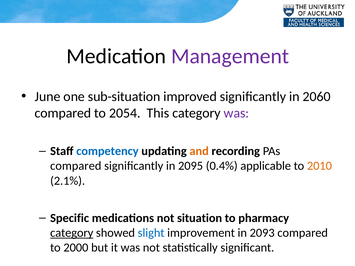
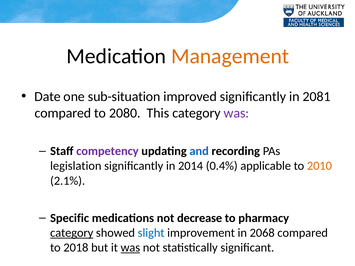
Management colour: purple -> orange
June: June -> Date
2060: 2060 -> 2081
2054: 2054 -> 2080
competency colour: blue -> purple
and colour: orange -> blue
compared at (76, 166): compared -> legislation
2095: 2095 -> 2014
situation: situation -> decrease
2093: 2093 -> 2068
2000: 2000 -> 2018
was at (130, 248) underline: none -> present
